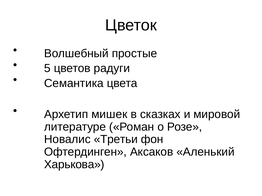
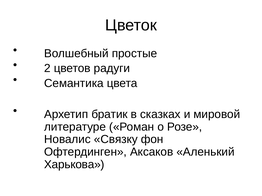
5: 5 -> 2
мишек: мишек -> братик
Третьи: Третьи -> Связку
